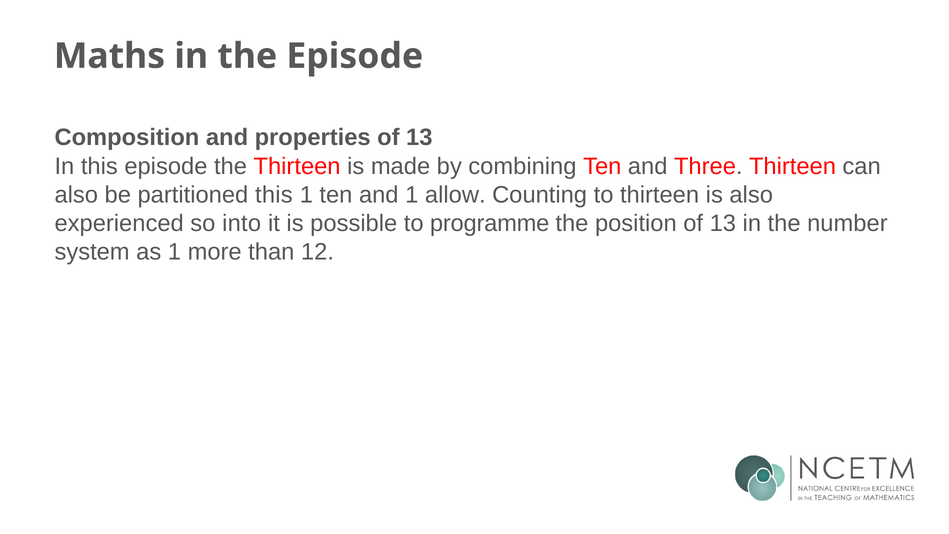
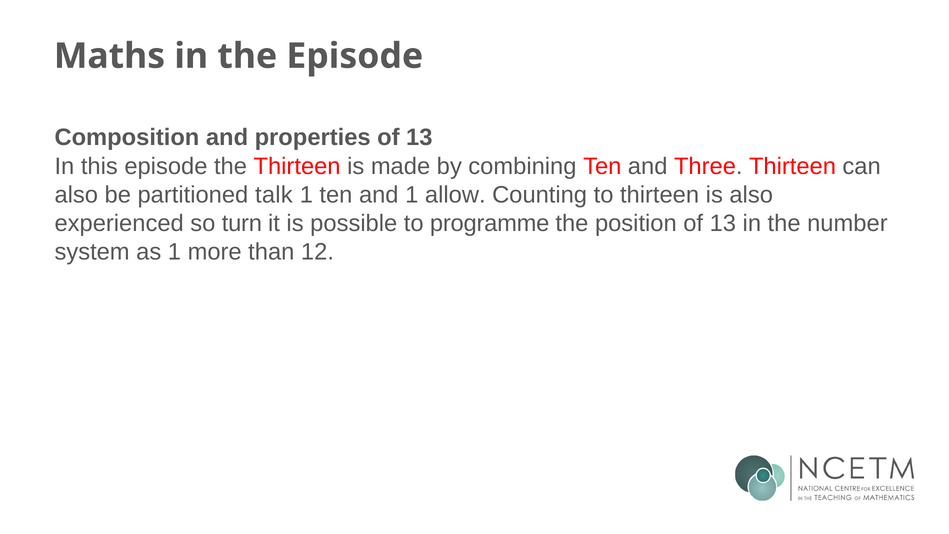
partitioned this: this -> talk
into: into -> turn
